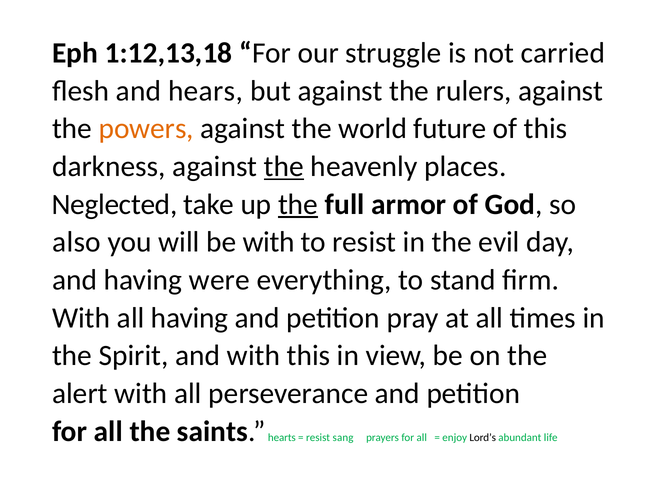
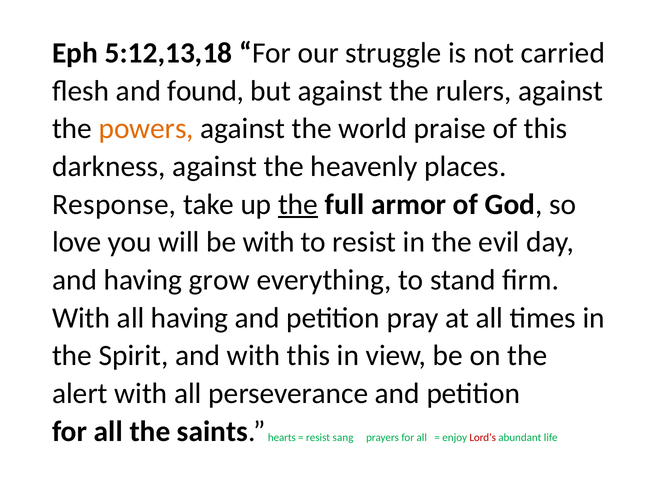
1:12,13,18: 1:12,13,18 -> 5:12,13,18
hears: hears -> found
future: future -> praise
the at (284, 166) underline: present -> none
Neglected: Neglected -> Response
also: also -> love
were: were -> grow
Lord’s colour: black -> red
